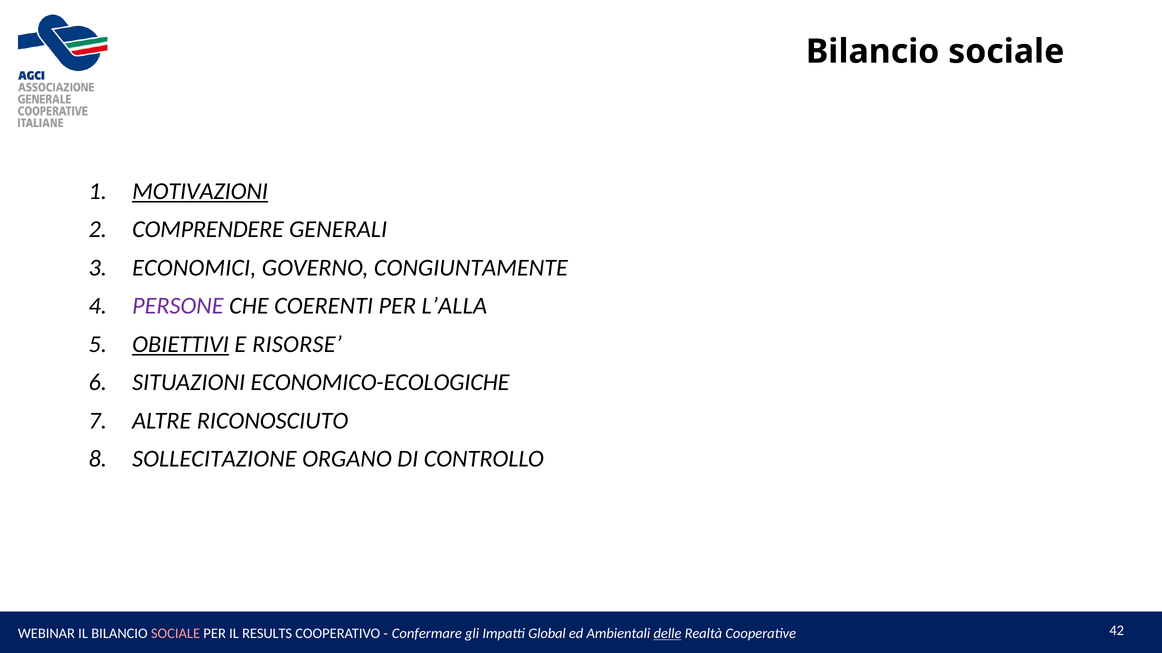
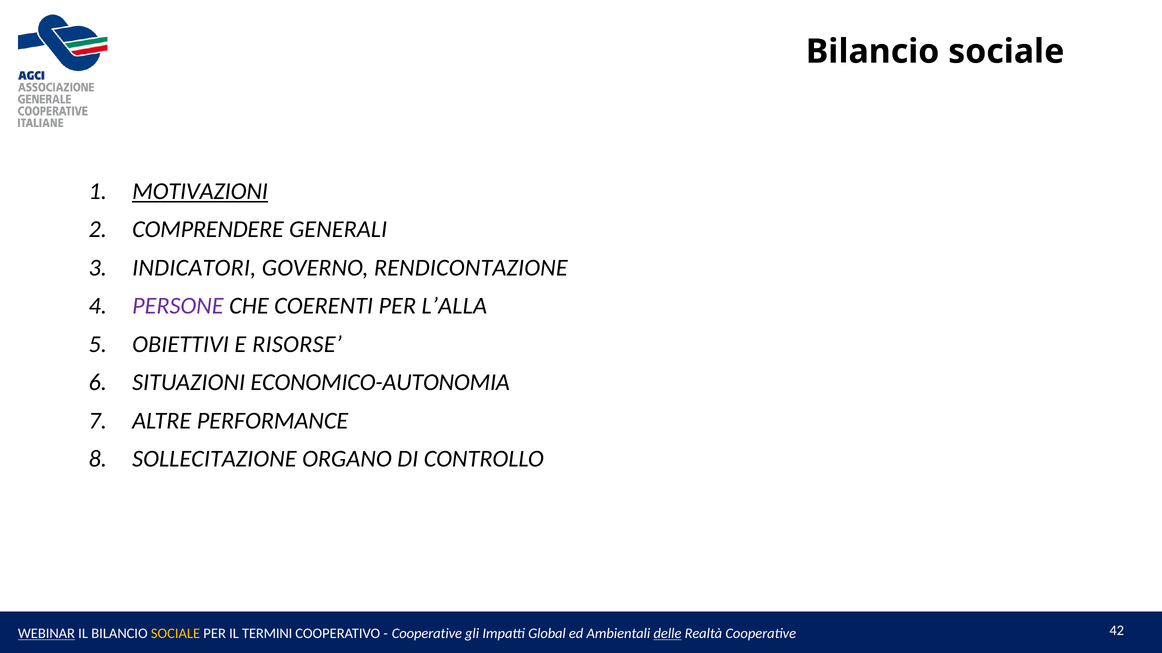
ECONOMICI: ECONOMICI -> INDICATORI
CONGIUNTAMENTE: CONGIUNTAMENTE -> RENDICONTAZIONE
OBIETTIVI underline: present -> none
ECONOMICO-ECOLOGICHE: ECONOMICO-ECOLOGICHE -> ECONOMICO-AUTONOMIA
RICONOSCIUTO: RICONOSCIUTO -> PERFORMANCE
WEBINAR underline: none -> present
SOCIALE at (176, 634) colour: pink -> yellow
RESULTS: RESULTS -> TERMINI
Confermare at (427, 634): Confermare -> Cooperative
